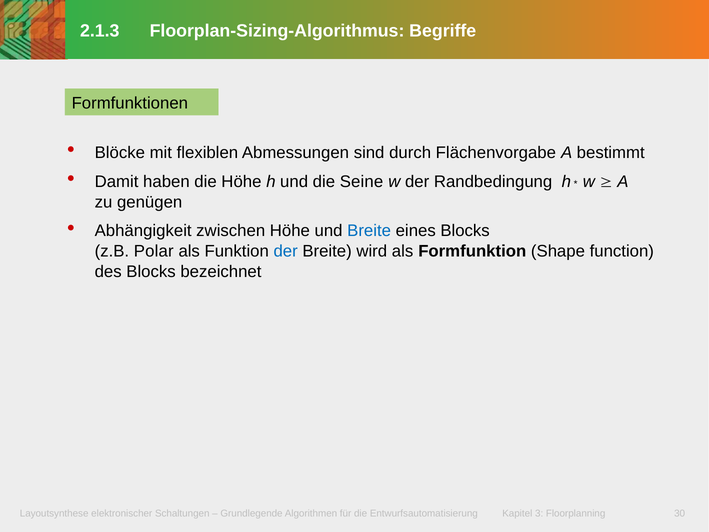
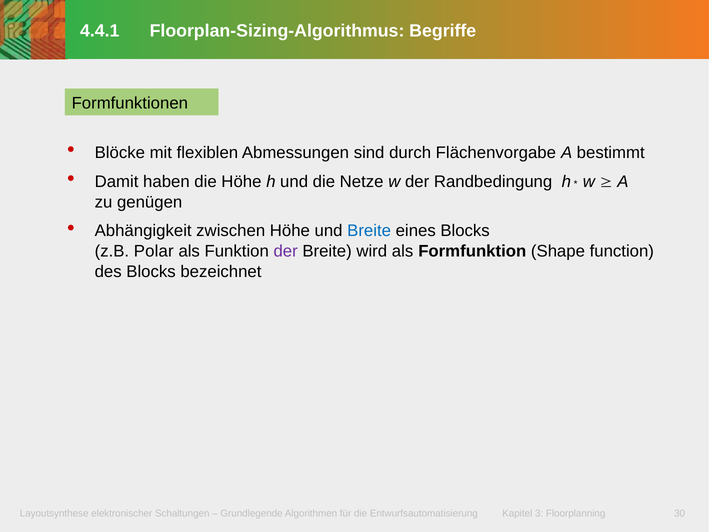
2.1.3: 2.1.3 -> 4.4.1
Seine: Seine -> Netze
der at (286, 251) colour: blue -> purple
